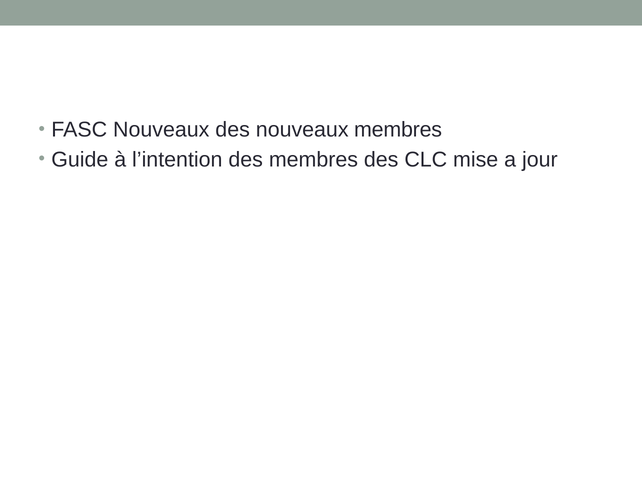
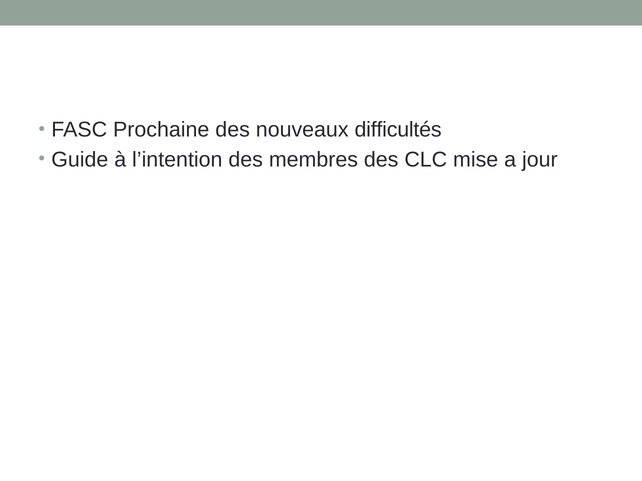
FASC Nouveaux: Nouveaux -> Prochaine
nouveaux membres: membres -> difficultés
